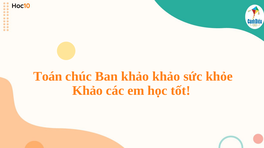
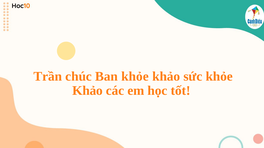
Toán: Toán -> Trần
Ban khảo: khảo -> khỏe
